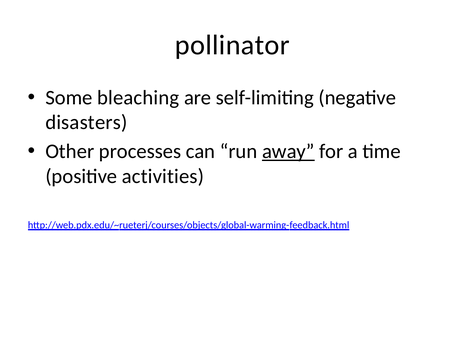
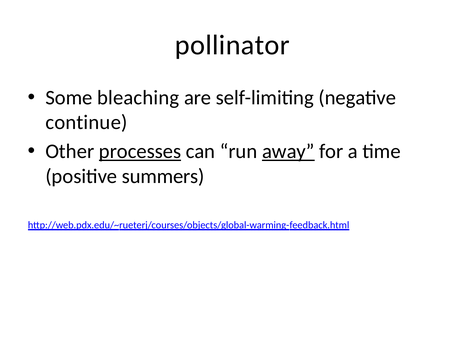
disasters: disasters -> continue
processes underline: none -> present
activities: activities -> summers
